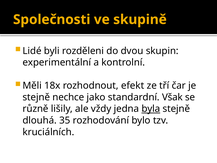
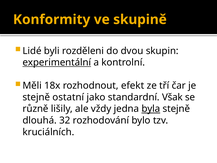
Společnosti: Společnosti -> Konformity
experimentální underline: none -> present
nechce: nechce -> ostatní
35: 35 -> 32
